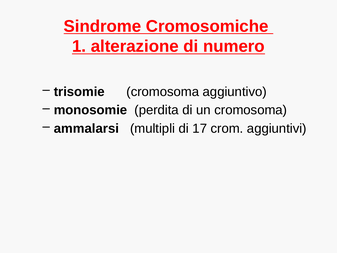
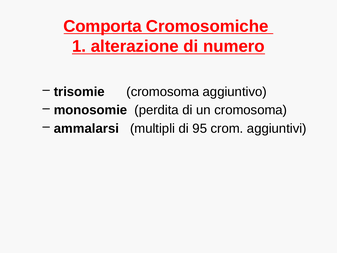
Sindrome: Sindrome -> Comporta
17: 17 -> 95
